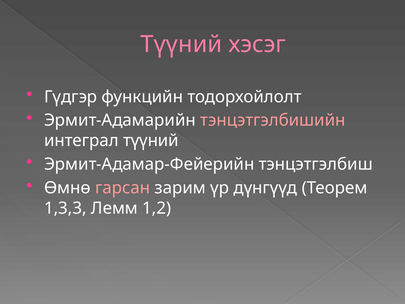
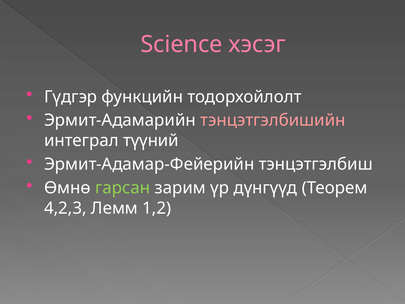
Түүний at (181, 44): Түүний -> Science
гарсан colour: pink -> light green
1,3,3: 1,3,3 -> 4,2,3
